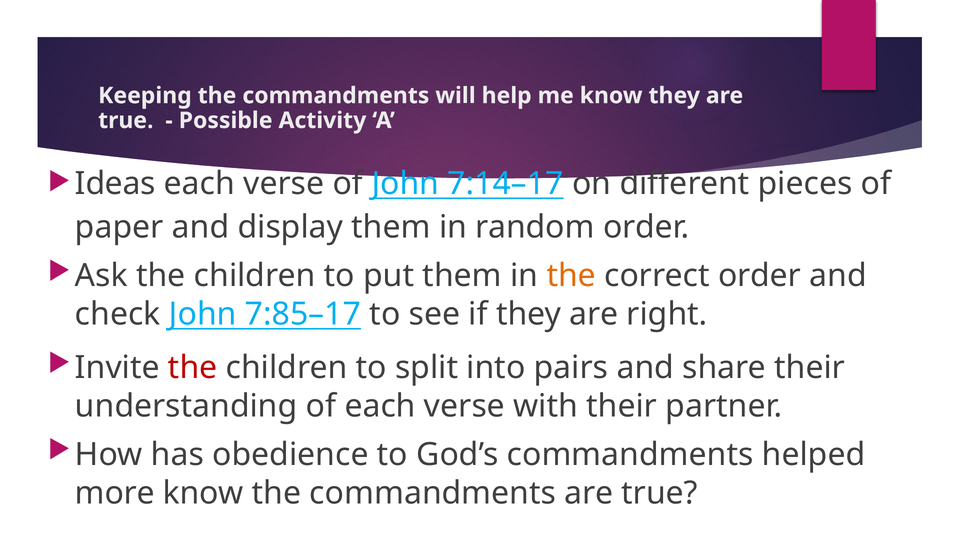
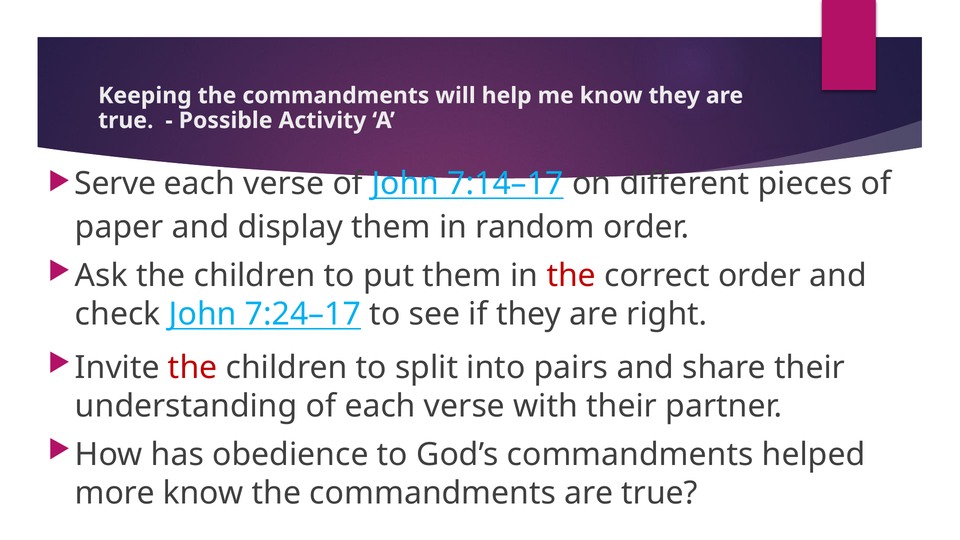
Ideas: Ideas -> Serve
the at (571, 276) colour: orange -> red
7:85–17: 7:85–17 -> 7:24–17
